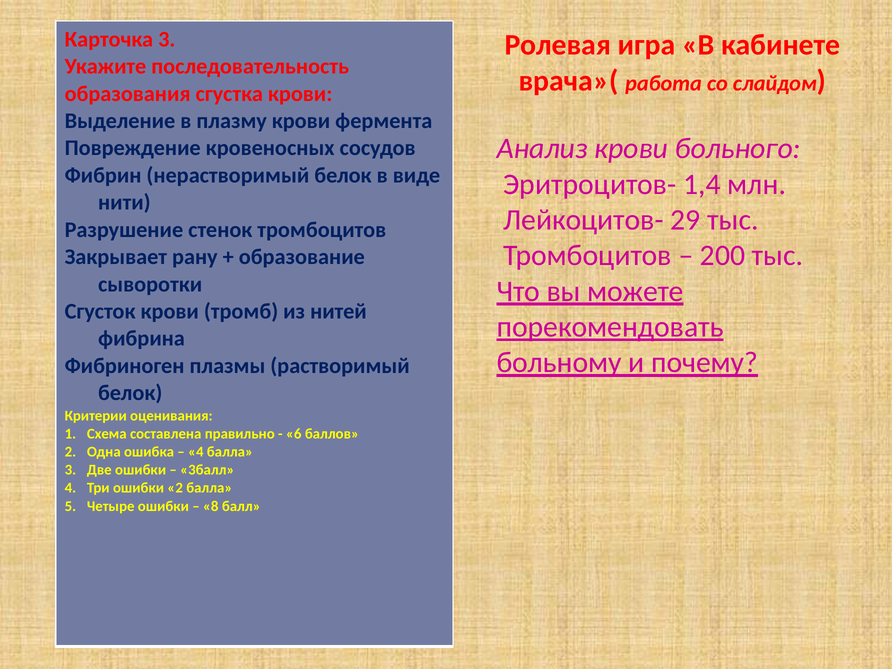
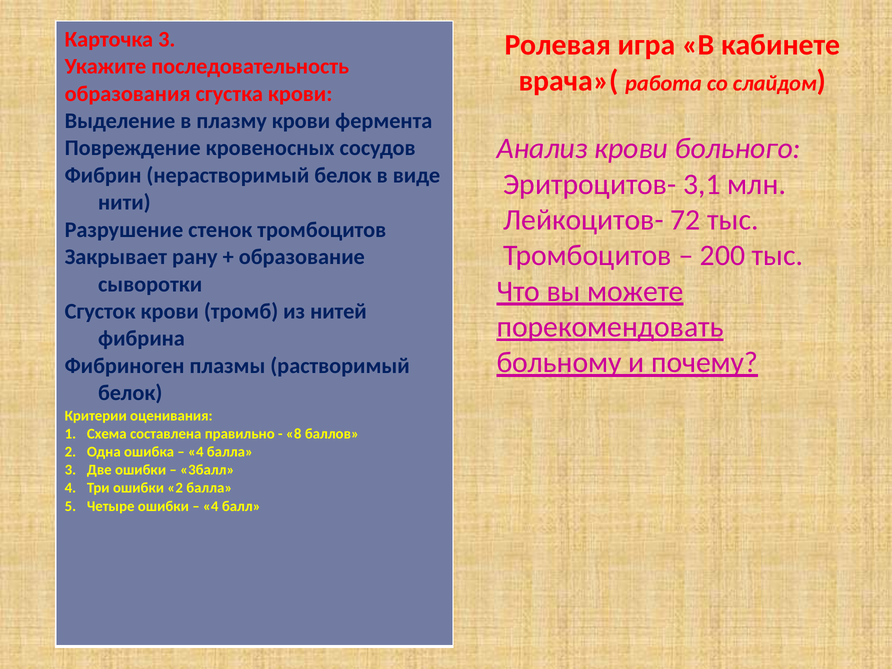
1,4: 1,4 -> 3,1
29: 29 -> 72
6: 6 -> 8
8 at (211, 506): 8 -> 4
